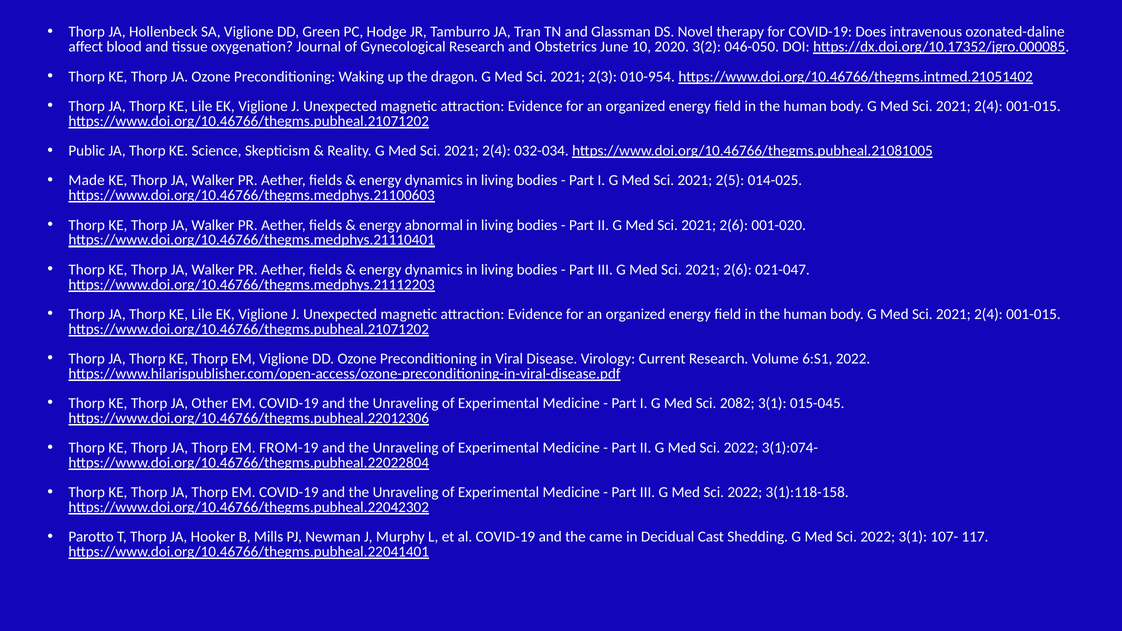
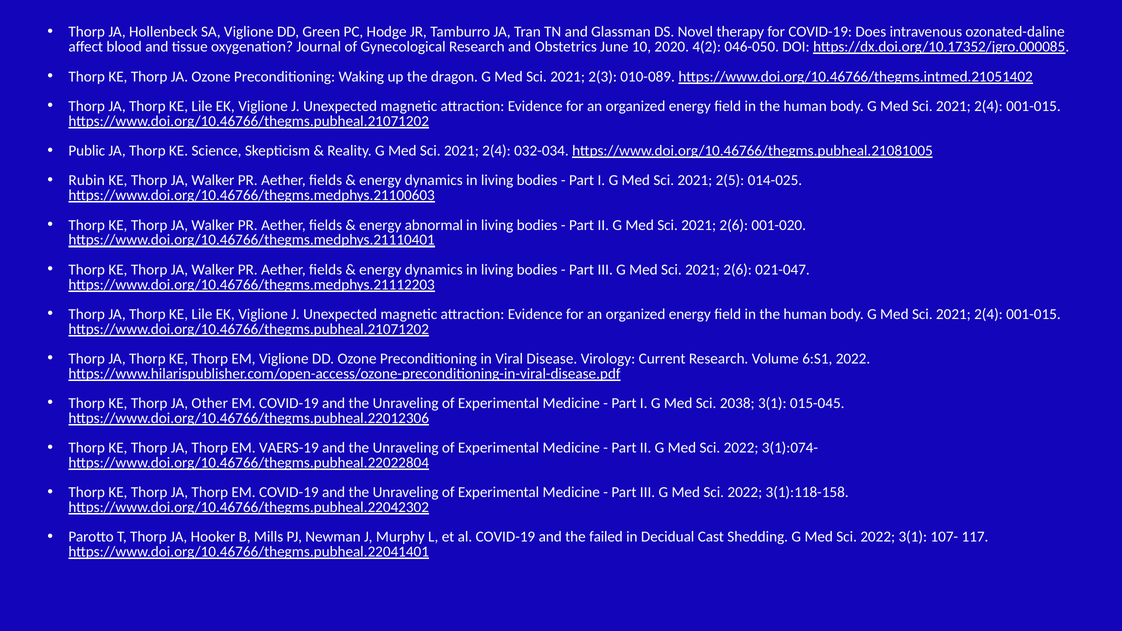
3(2: 3(2 -> 4(2
010-954: 010-954 -> 010-089
Made: Made -> Rubin
2082: 2082 -> 2038
FROM-19: FROM-19 -> VAERS-19
came: came -> failed
